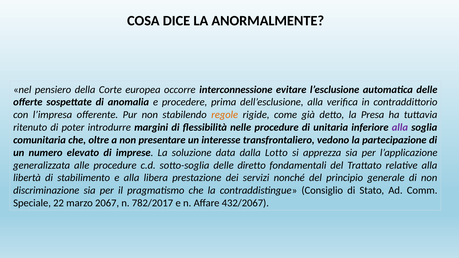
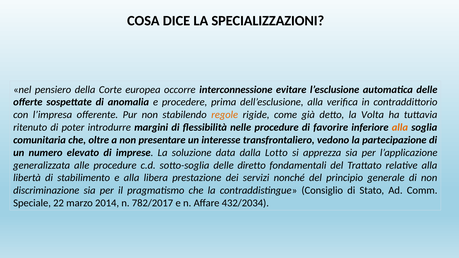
ANORMALMENTE: ANORMALMENTE -> SPECIALIZZAZIONI
Presa: Presa -> Volta
unitaria: unitaria -> favorire
alla at (400, 127) colour: purple -> orange
2067: 2067 -> 2014
432/2067: 432/2067 -> 432/2034
